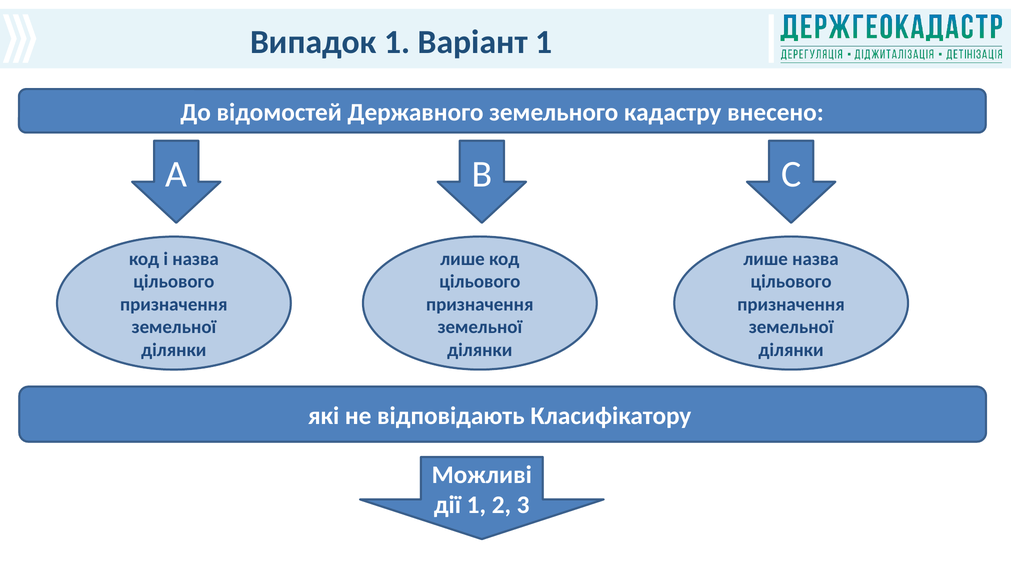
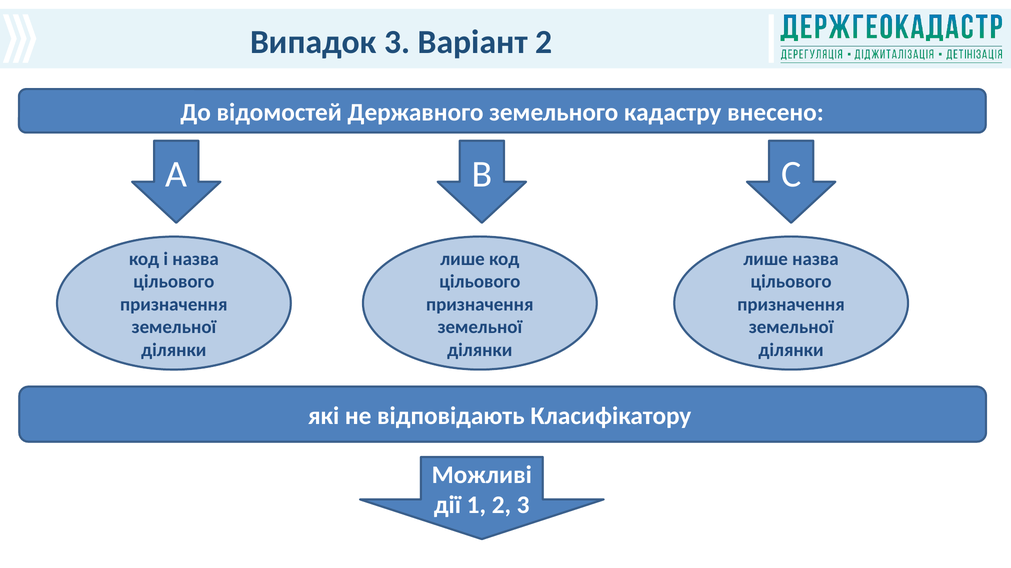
Випадок 1: 1 -> 3
Варіант 1: 1 -> 2
